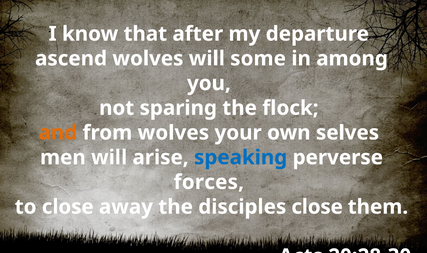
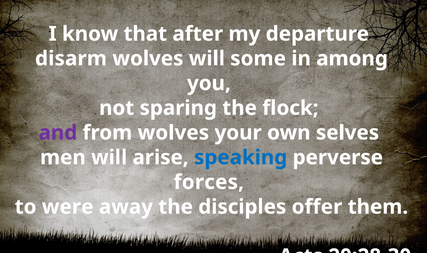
ascend: ascend -> disarm
and colour: orange -> purple
to close: close -> were
disciples close: close -> offer
